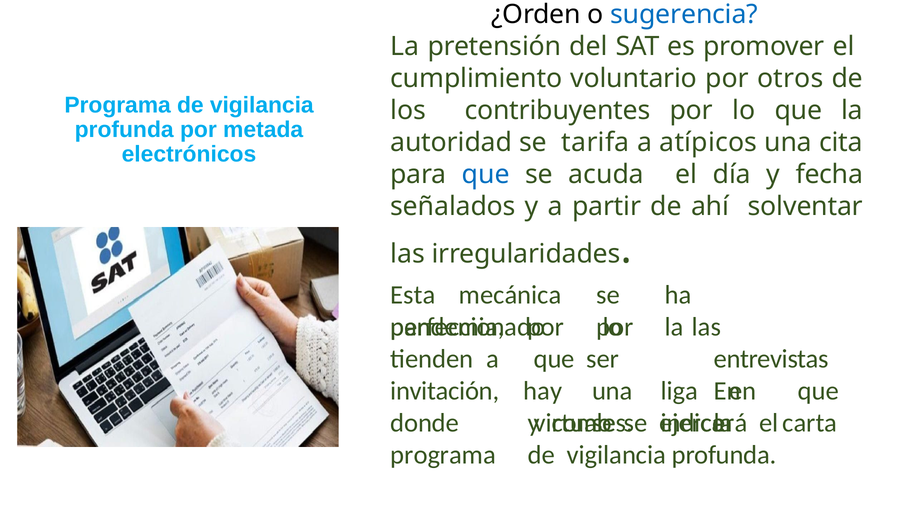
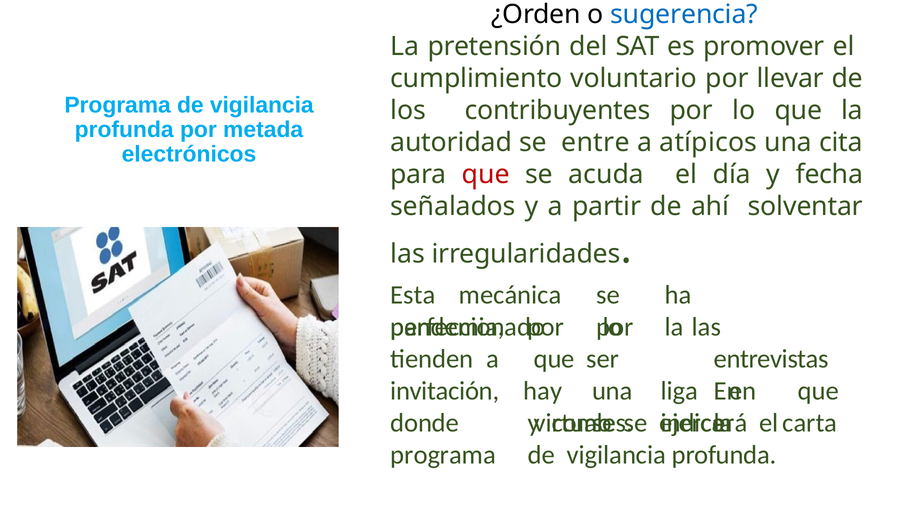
otros: otros -> llevar
tarifa: tarifa -> entre
que at (486, 175) colour: blue -> red
